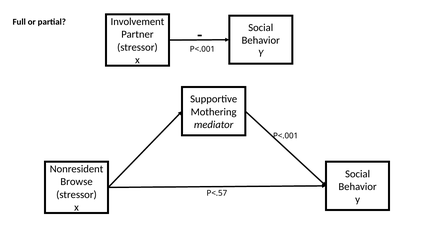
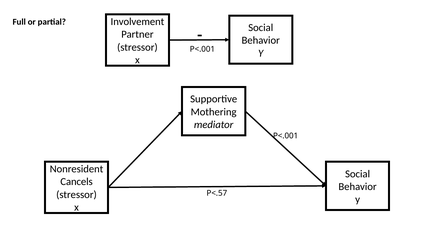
Browse: Browse -> Cancels
